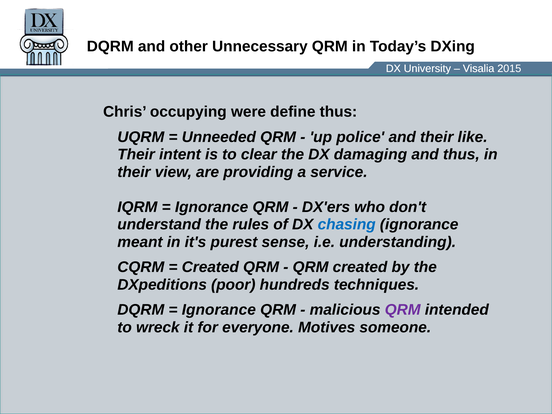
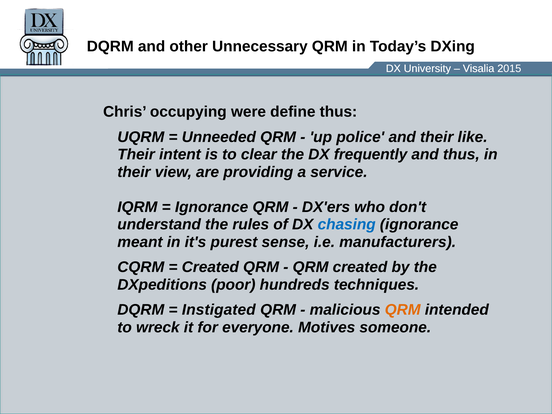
damaging: damaging -> frequently
understanding: understanding -> manufacturers
Ignorance at (219, 310): Ignorance -> Instigated
QRM at (403, 310) colour: purple -> orange
